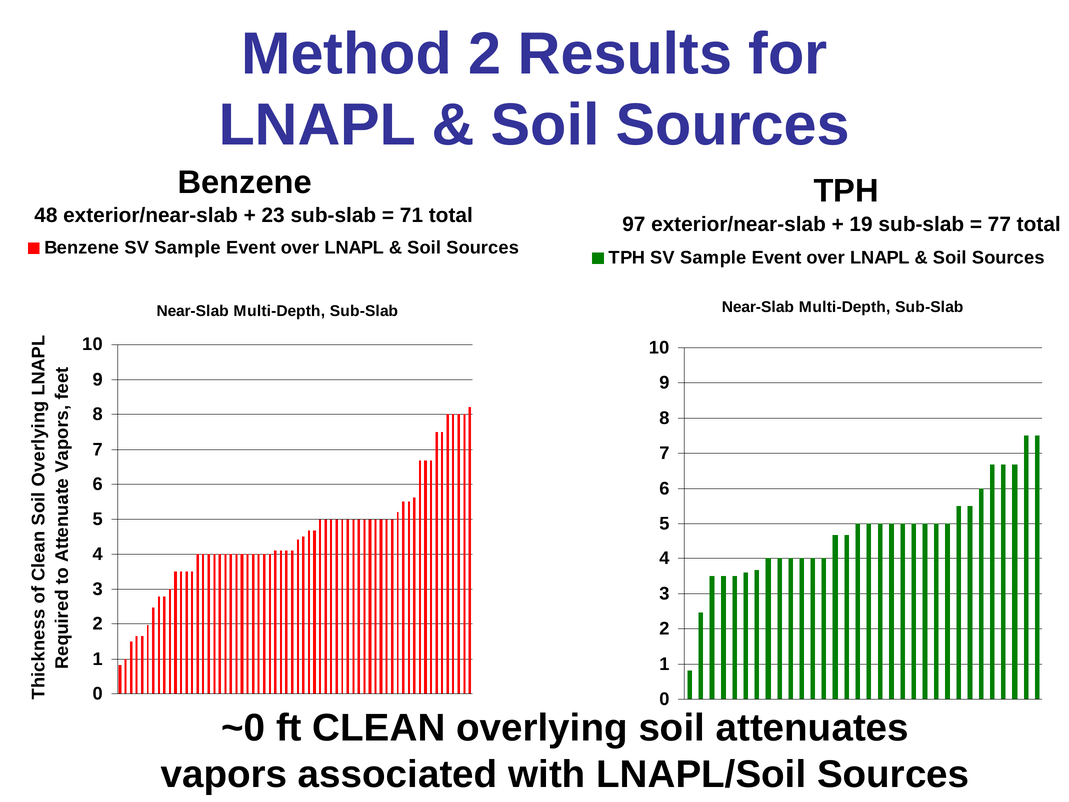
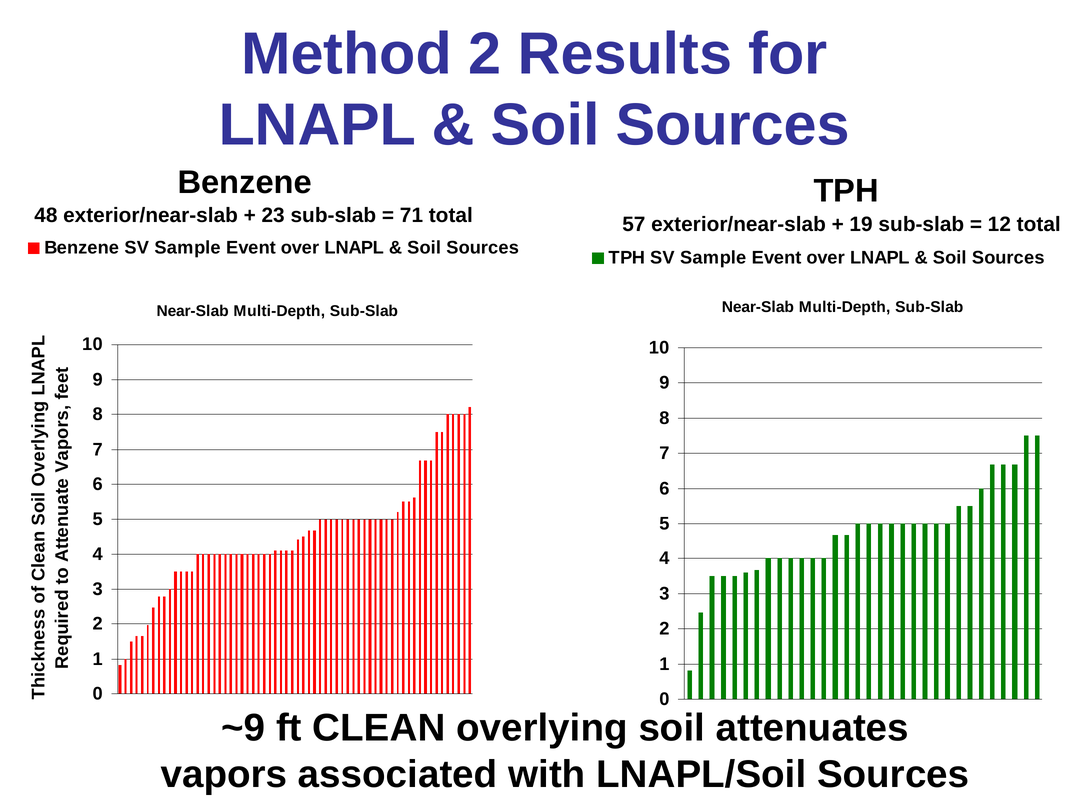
97: 97 -> 57
77: 77 -> 12
~0: ~0 -> ~9
